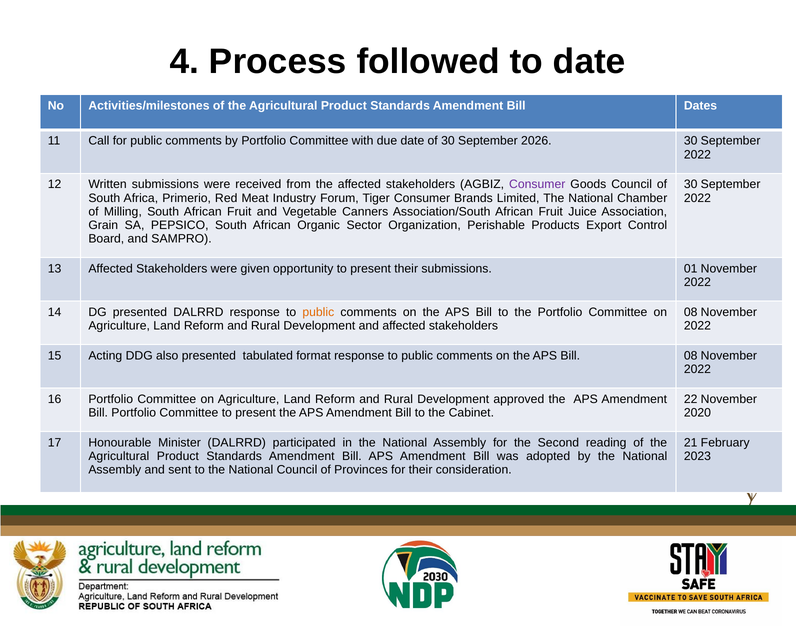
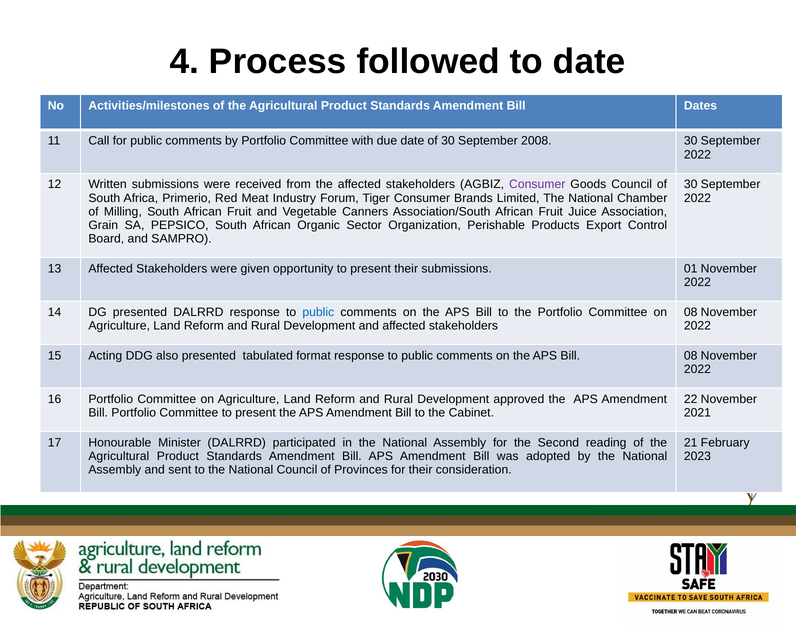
2026: 2026 -> 2008
public at (318, 312) colour: orange -> blue
2020: 2020 -> 2021
